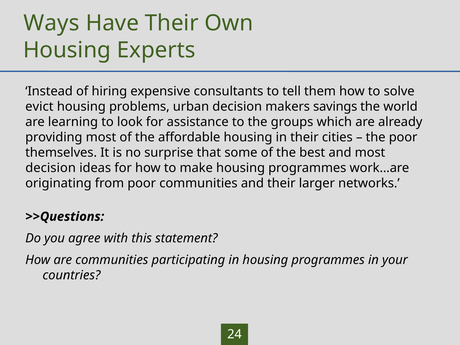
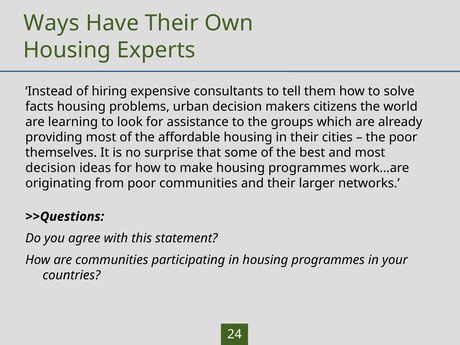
evict: evict -> facts
savings: savings -> citizens
